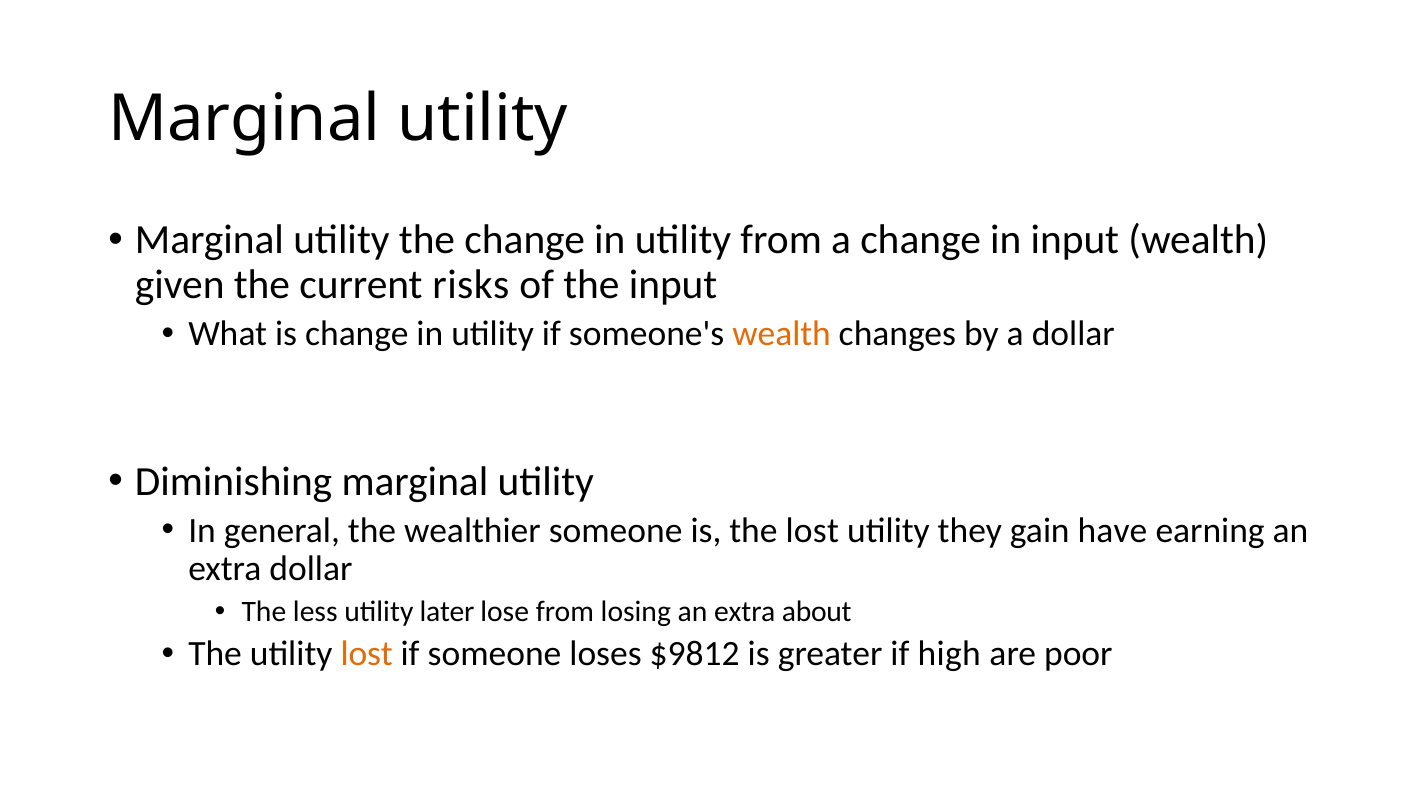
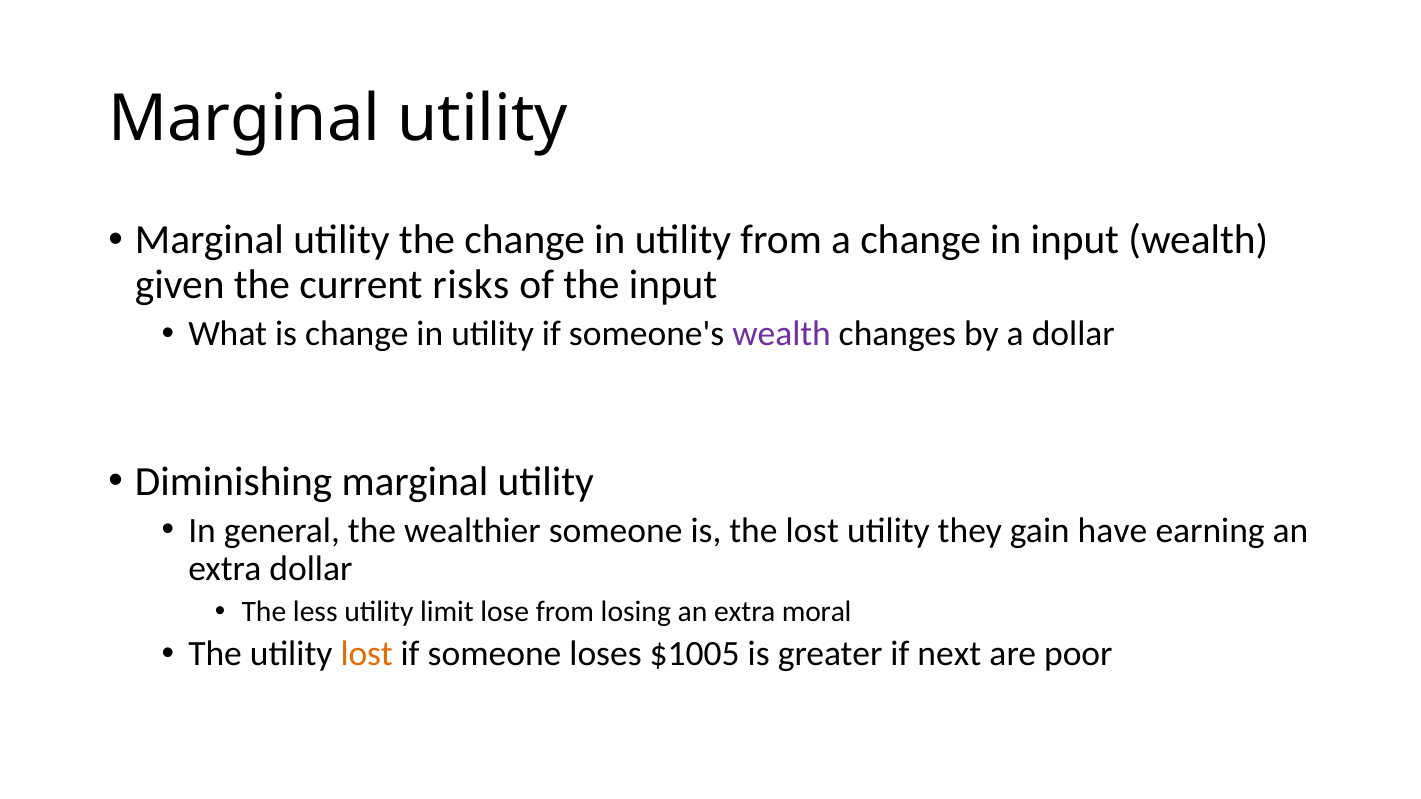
wealth at (782, 334) colour: orange -> purple
later: later -> limit
about: about -> moral
$9812: $9812 -> $1005
high: high -> next
